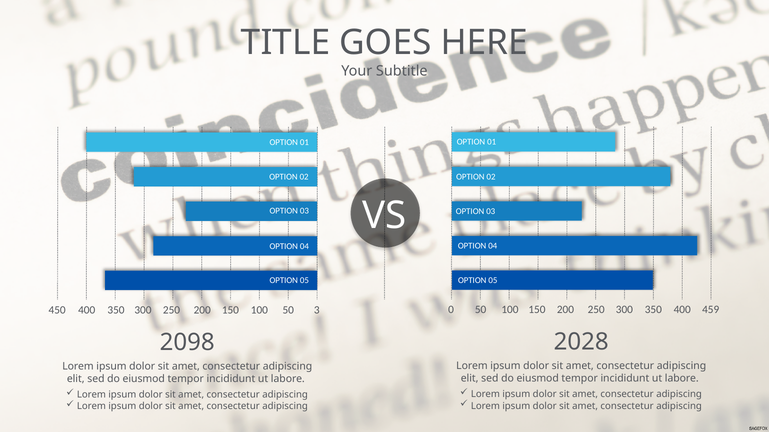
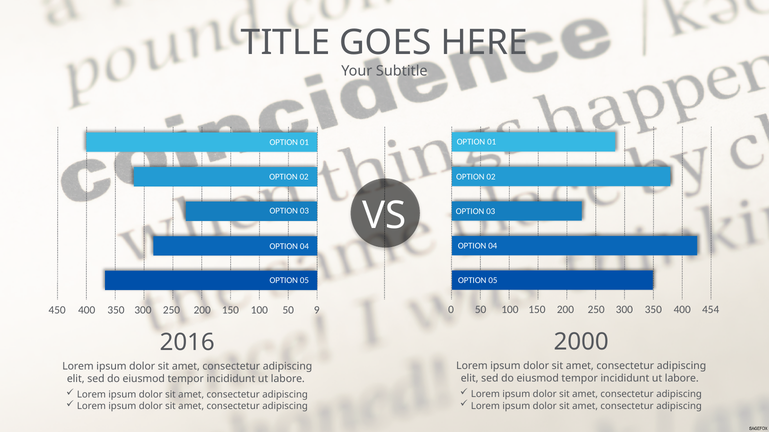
459: 459 -> 454
3: 3 -> 9
2028: 2028 -> 2000
2098: 2098 -> 2016
